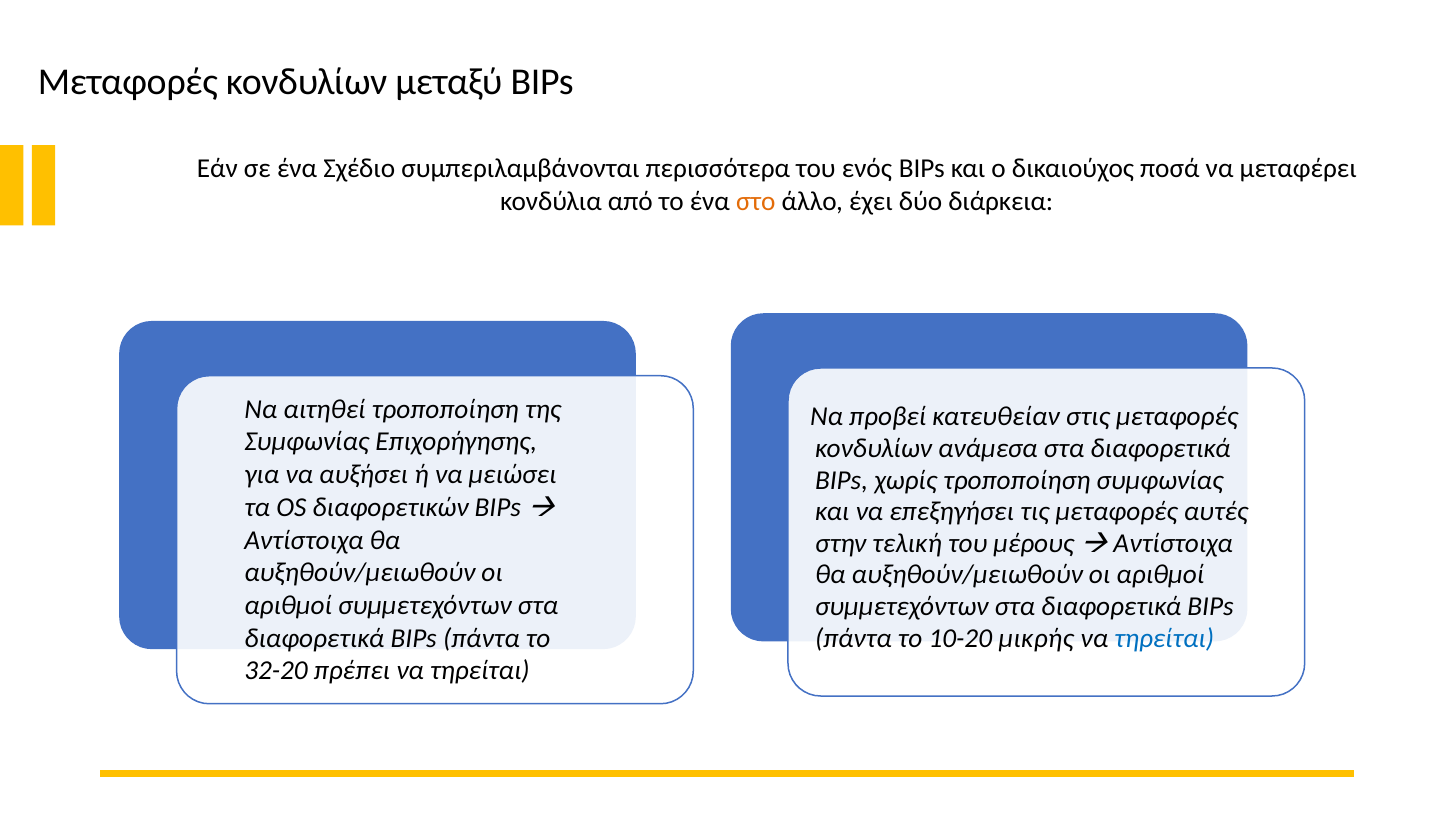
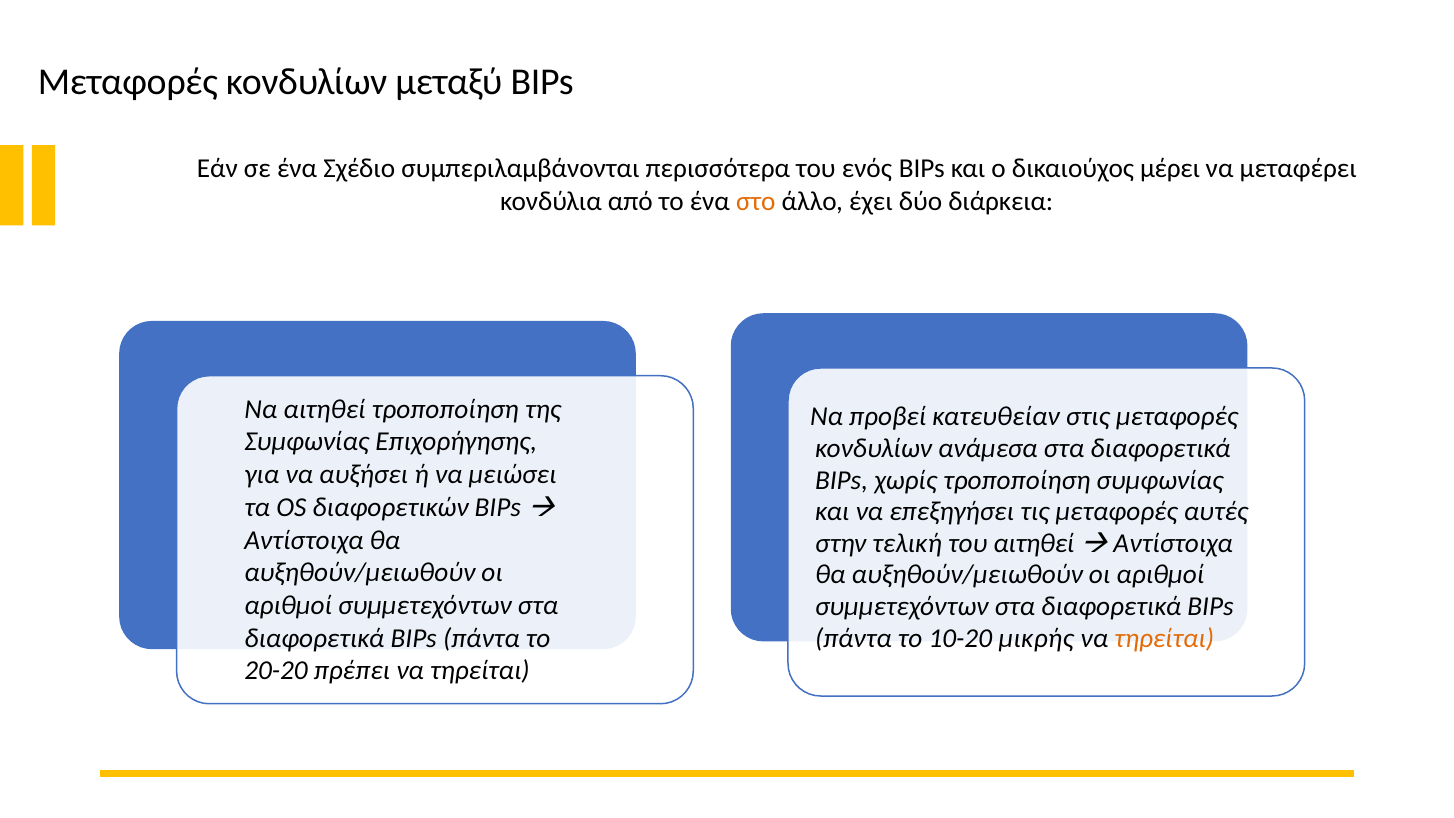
ποσά: ποσά -> μέρει
του μέρους: μέρους -> αιτηθεί
τηρείται at (1164, 638) colour: blue -> orange
32-20: 32-20 -> 20-20
